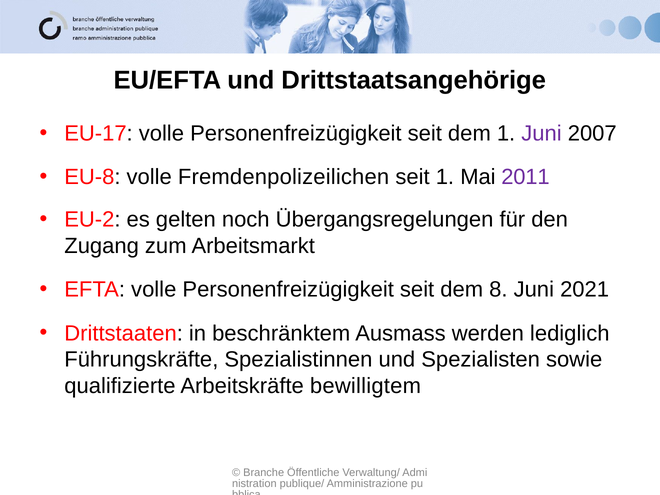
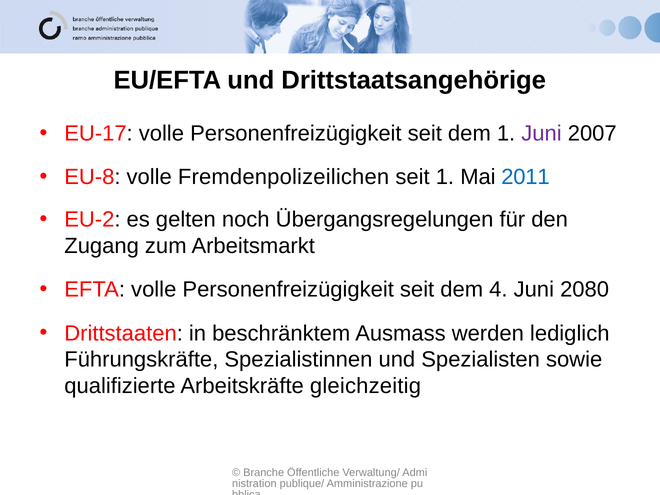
2011 colour: purple -> blue
8: 8 -> 4
2021: 2021 -> 2080
bewilligtem: bewilligtem -> gleichzeitig
